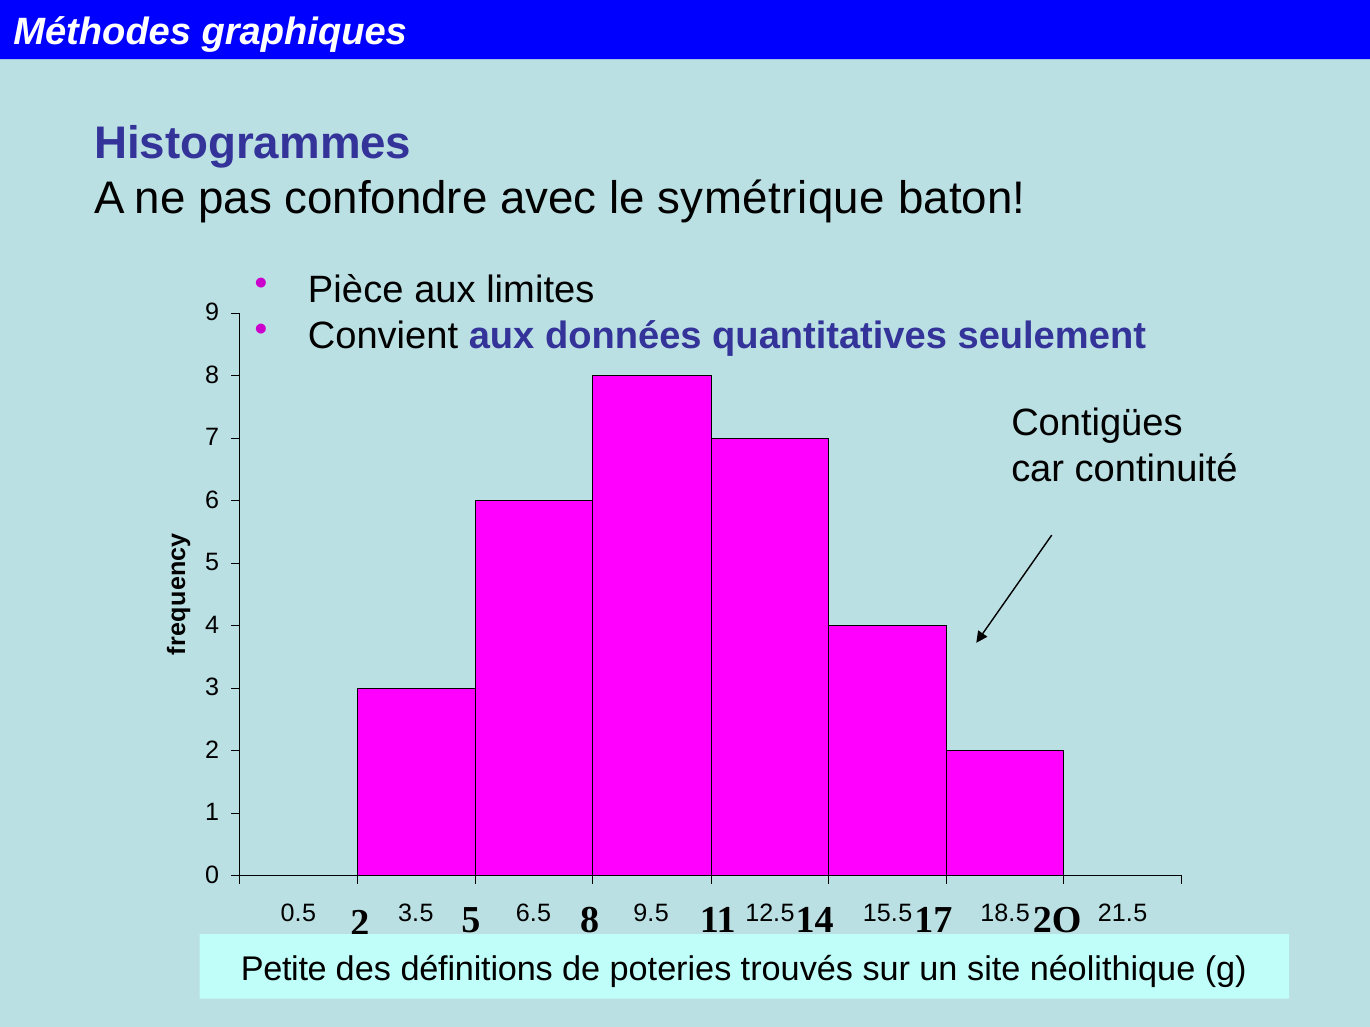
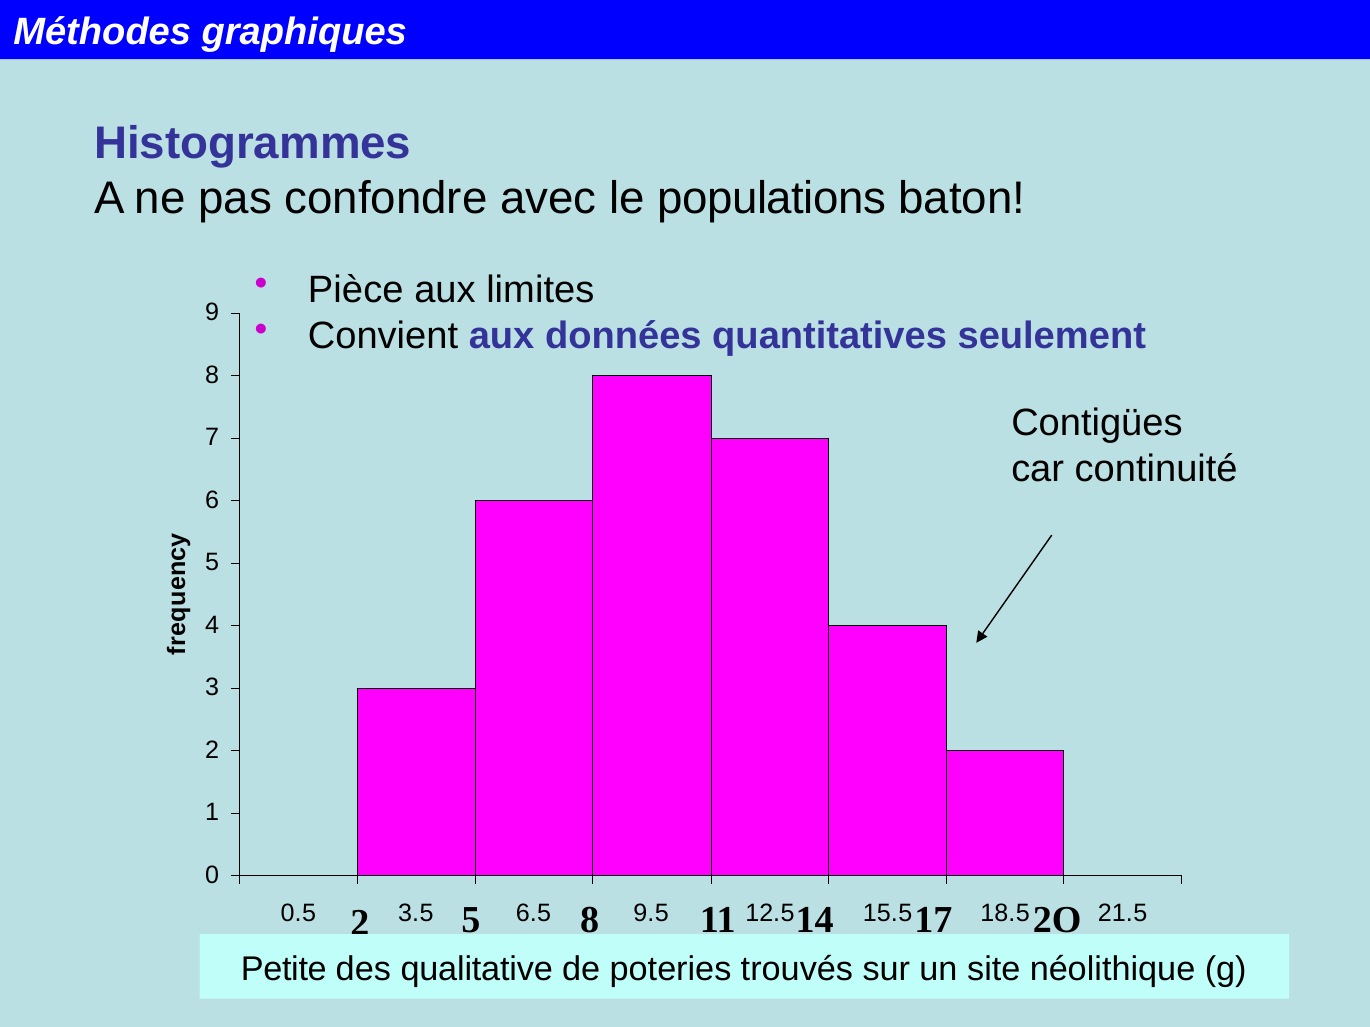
symétrique: symétrique -> populations
définitions: définitions -> qualitative
